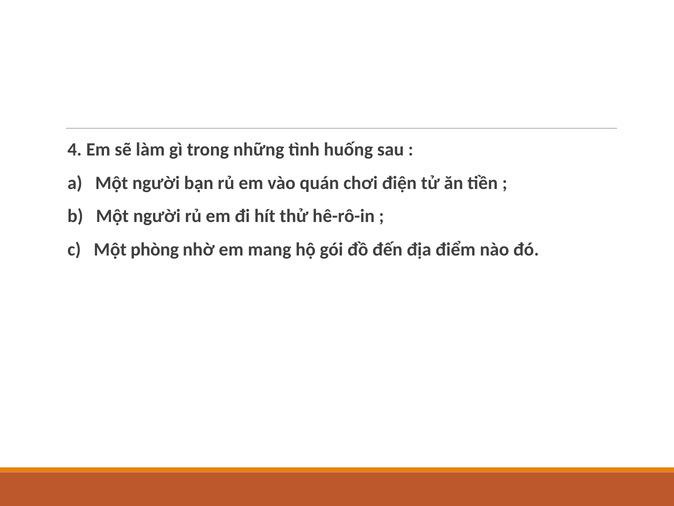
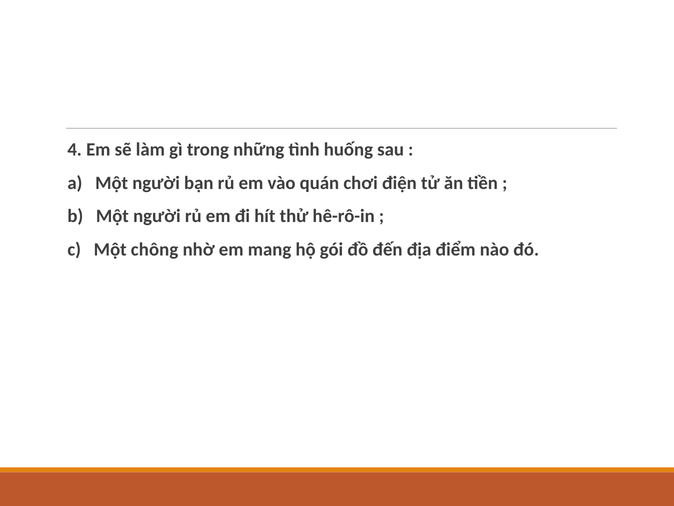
phòng: phòng -> chông
